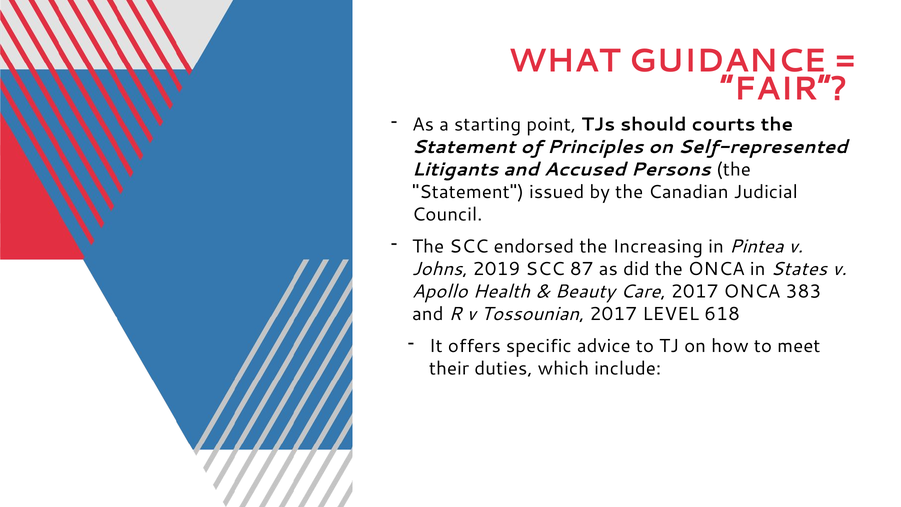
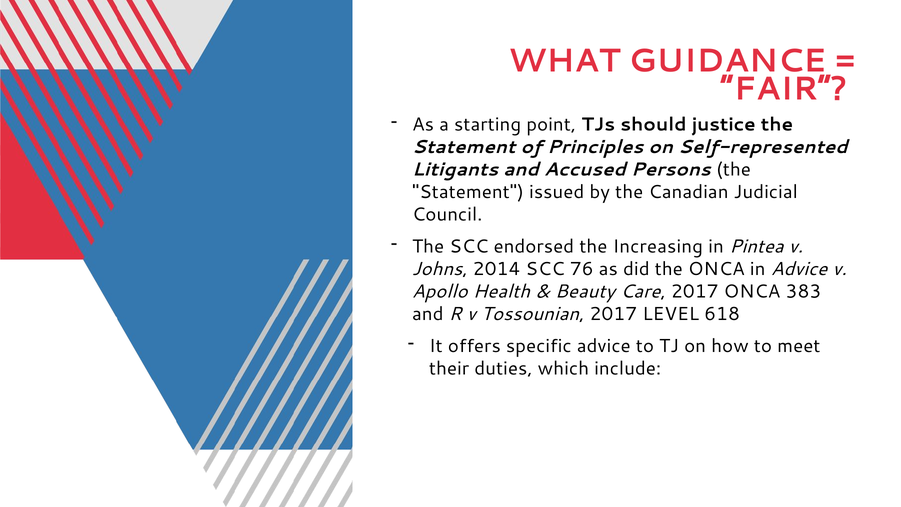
courts: courts -> justice
2019: 2019 -> 2014
87: 87 -> 76
in States: States -> Advice
